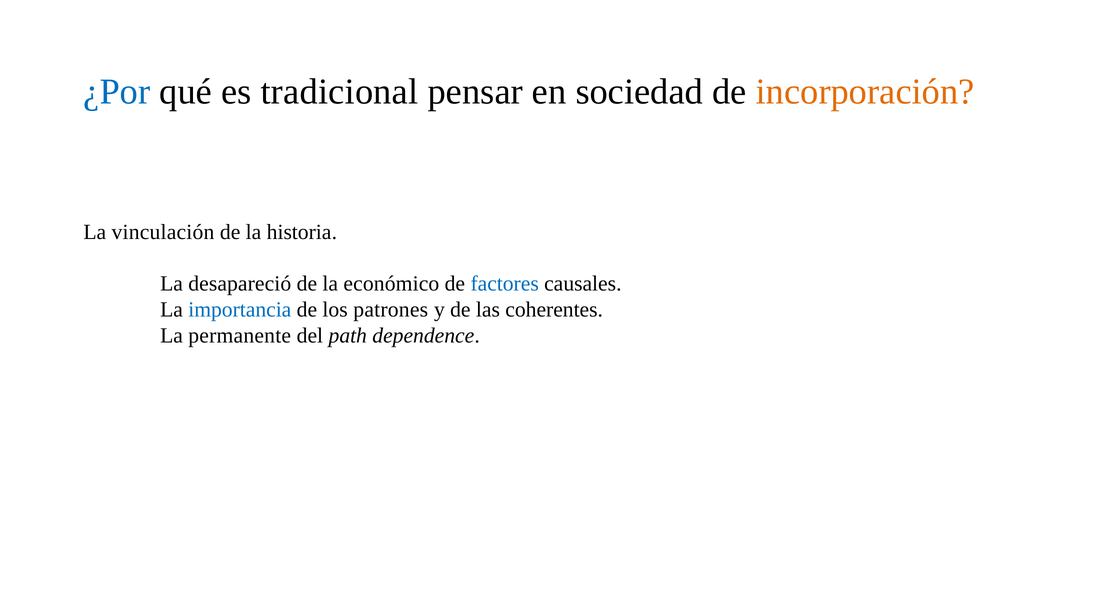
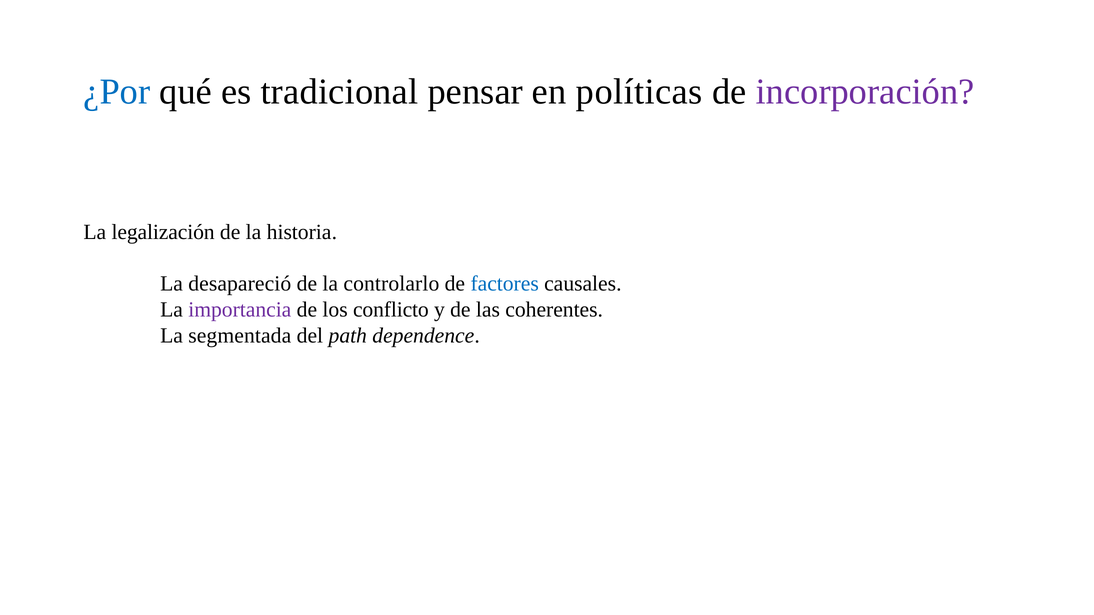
sociedad: sociedad -> políticas
incorporación colour: orange -> purple
vinculación: vinculación -> legalización
económico: económico -> controlarlo
importancia colour: blue -> purple
patrones: patrones -> conflicto
permanente: permanente -> segmentada
